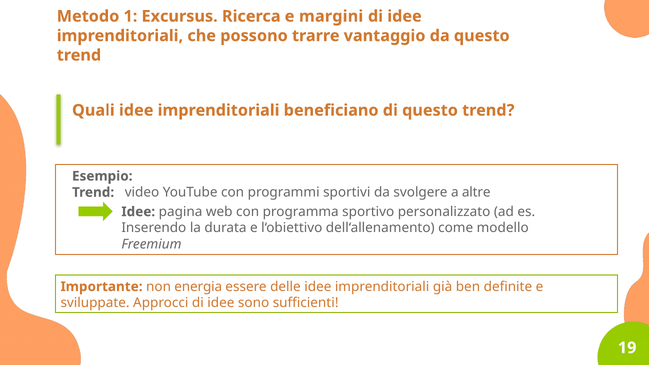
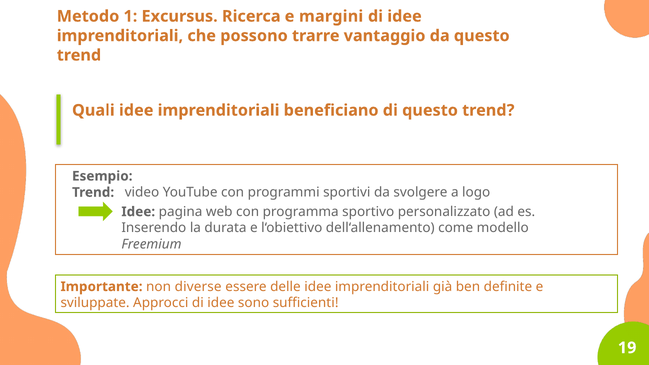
altre: altre -> logo
energia: energia -> diverse
